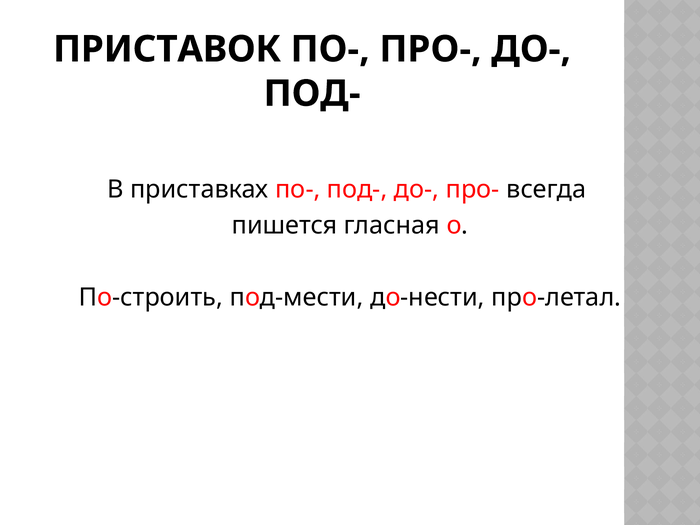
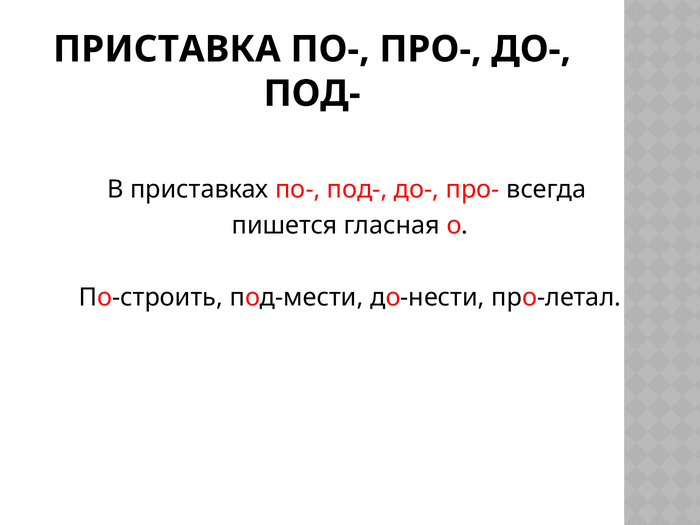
ПРИСТАВОК: ПРИСТАВОК -> ПРИСТАВКА
